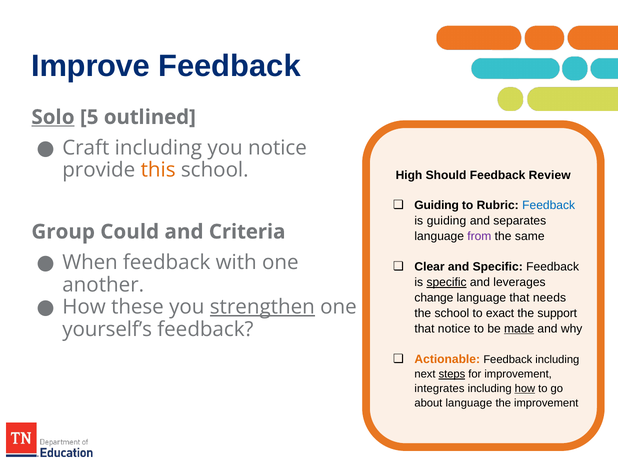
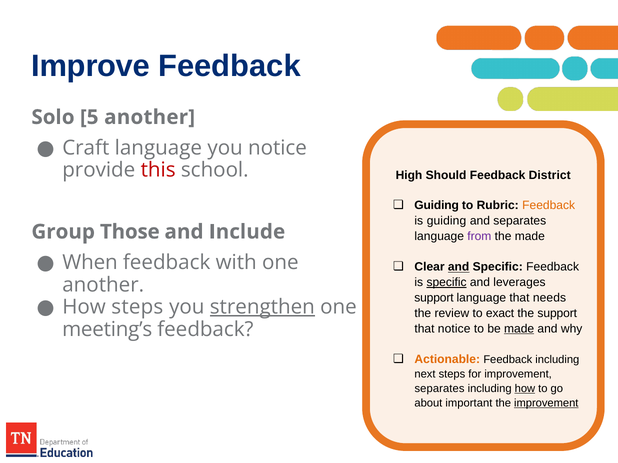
Solo underline: present -> none
5 outlined: outlined -> another
Craft including: including -> language
this colour: orange -> red
Review: Review -> District
Feedback at (549, 206) colour: blue -> orange
Could: Could -> Those
Criteria: Criteria -> Include
the same: same -> made
and at (459, 267) underline: none -> present
change at (434, 298): change -> support
How these: these -> steps
the school: school -> review
yourself’s: yourself’s -> meeting’s
steps at (452, 375) underline: present -> none
integrates at (440, 389): integrates -> separates
about language: language -> important
improvement at (546, 403) underline: none -> present
